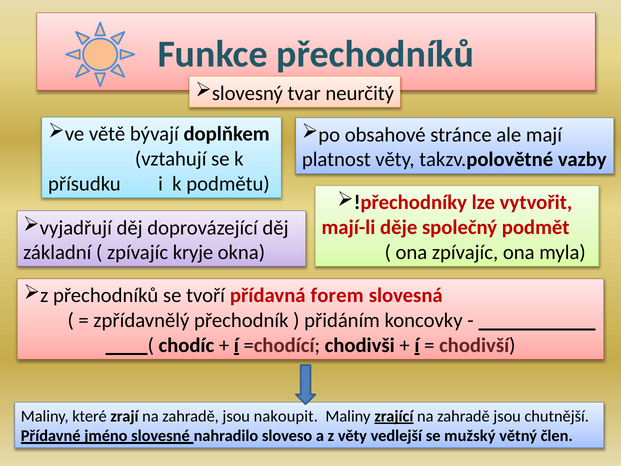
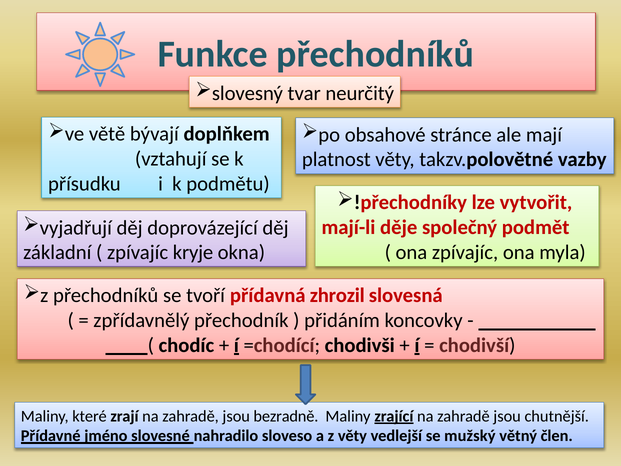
forem: forem -> zhrozil
nakoupit: nakoupit -> bezradně
